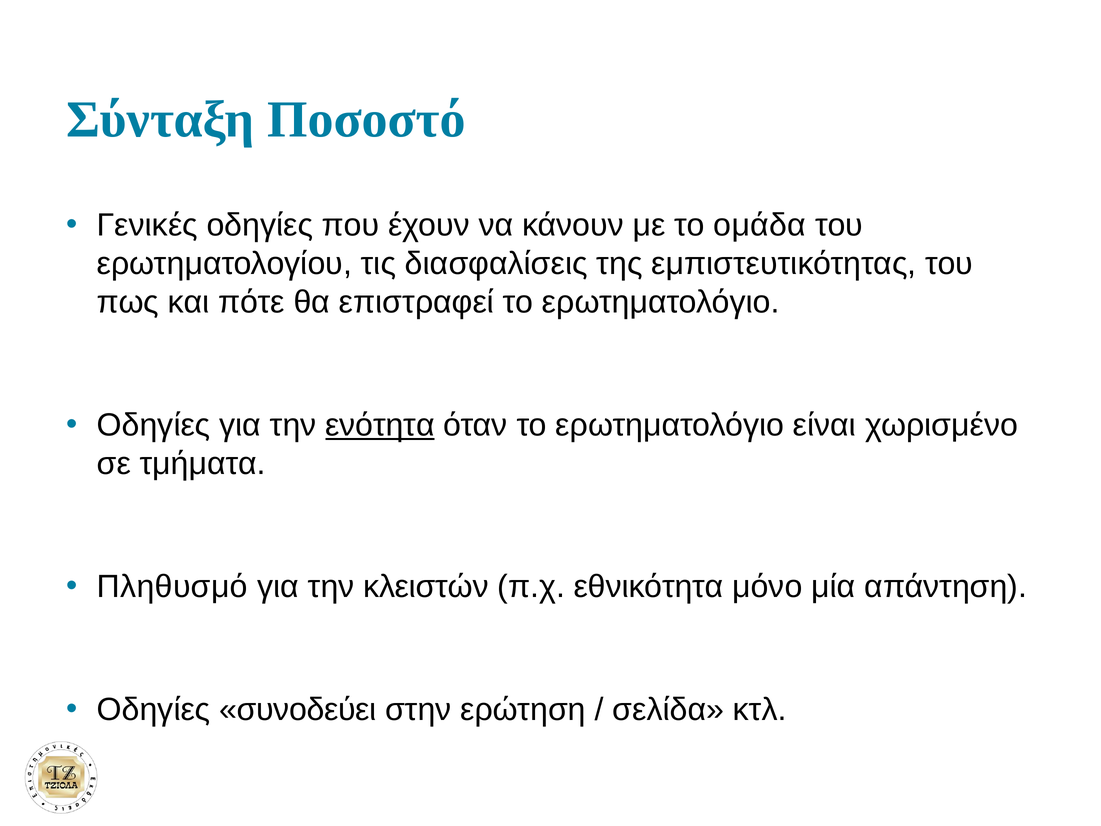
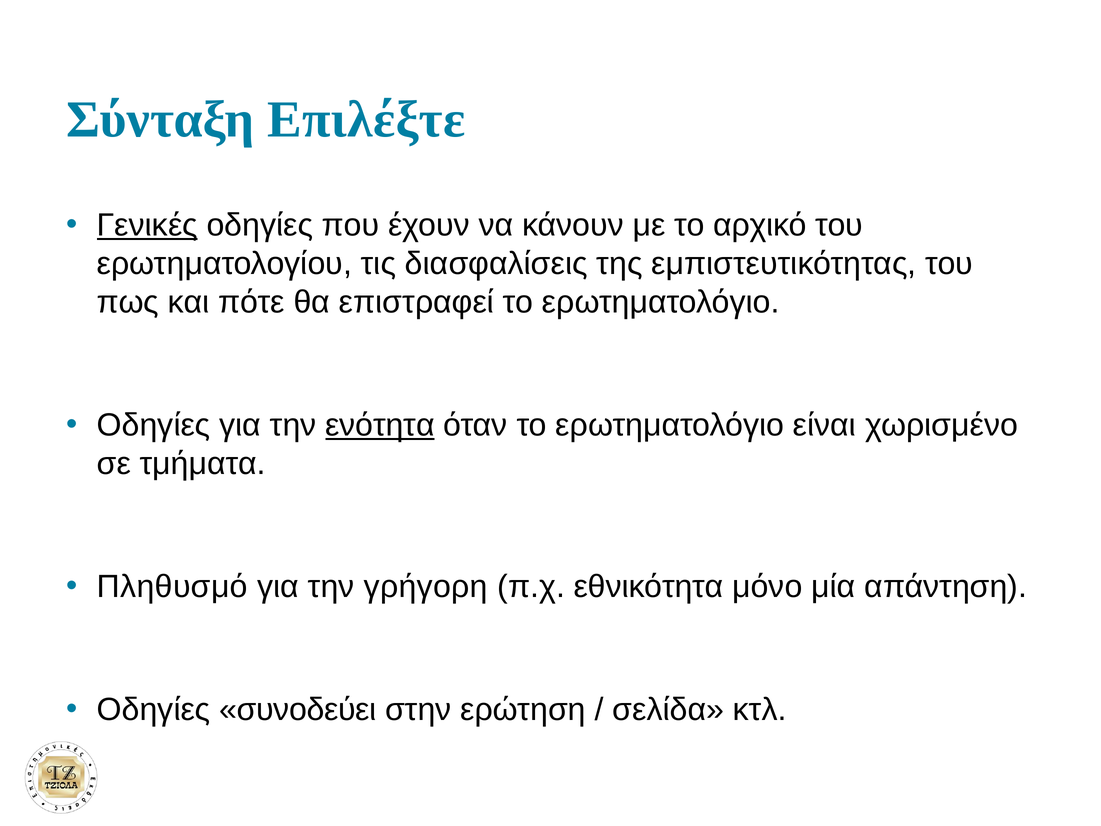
Ποσοστό: Ποσοστό -> Επιλέξτε
Γενικές underline: none -> present
ομάδα: ομάδα -> αρχικό
κλειστών: κλειστών -> γρήγορη
